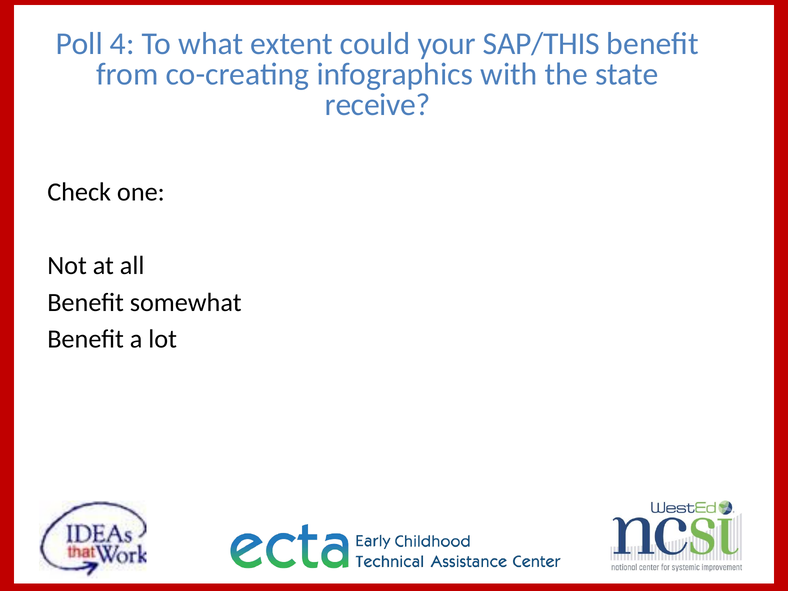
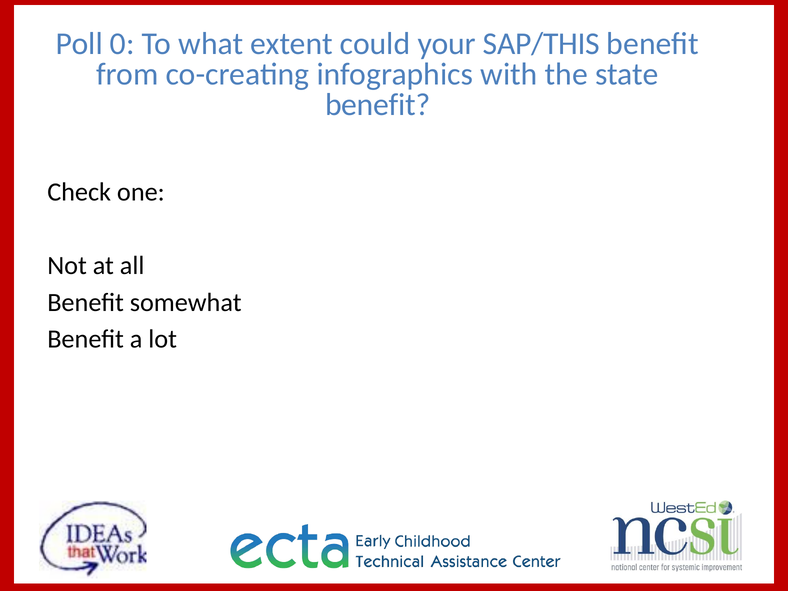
4: 4 -> 0
receive at (378, 105): receive -> benefit
